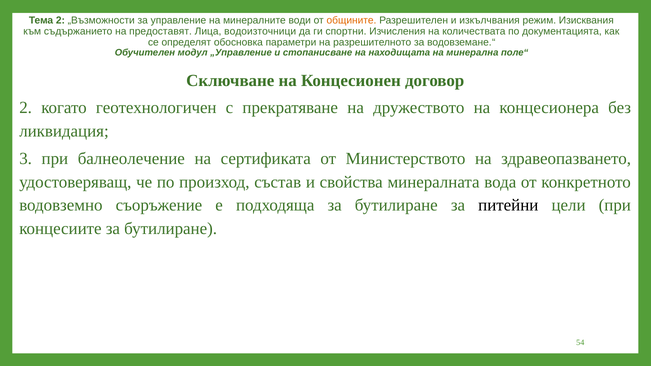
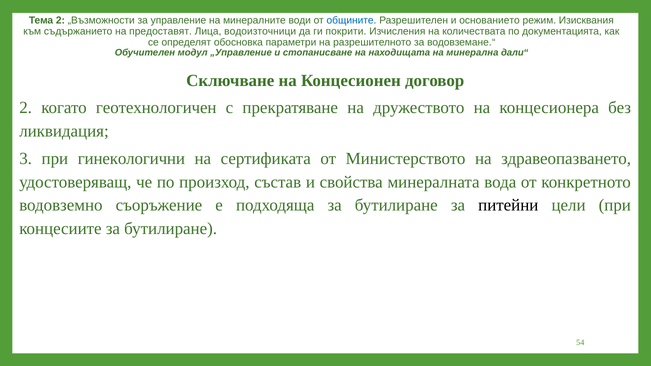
общините colour: orange -> blue
изкълчвания: изкълчвания -> основанието
спортни: спортни -> покрити
поле“: поле“ -> дали“
балнеолечение: балнеолечение -> гинекологични
